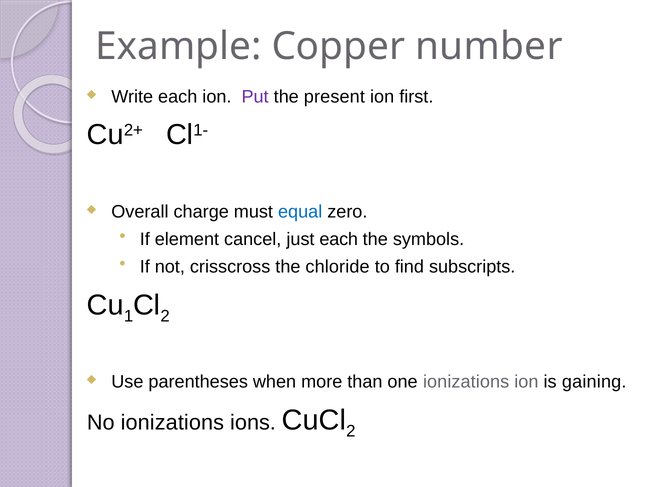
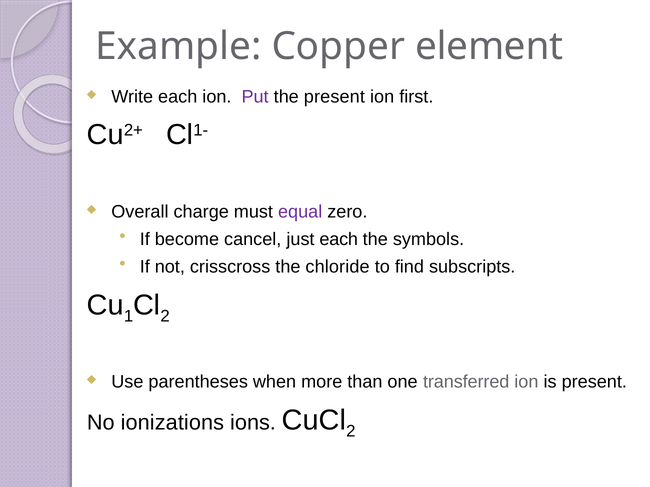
number: number -> element
equal colour: blue -> purple
element: element -> become
one ionizations: ionizations -> transferred
is gaining: gaining -> present
